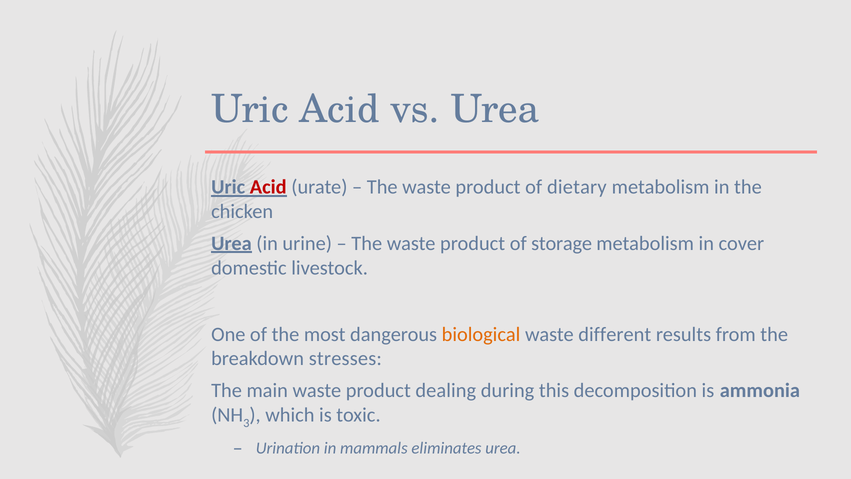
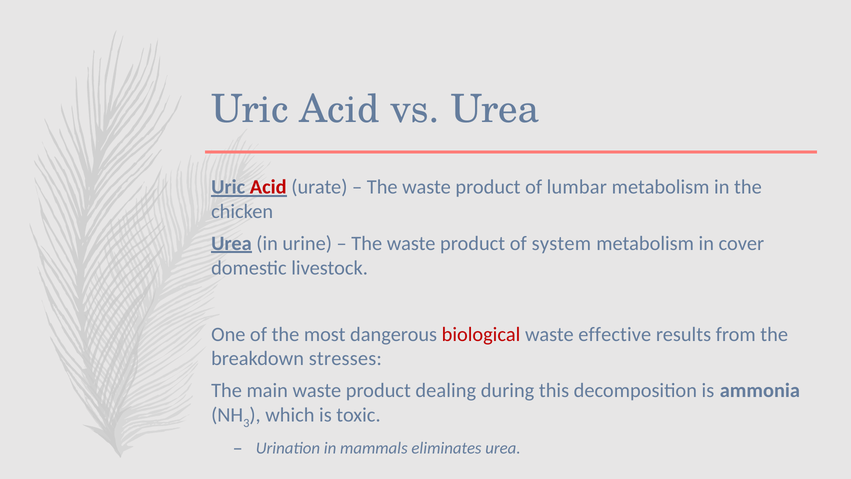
dietary: dietary -> lumbar
storage: storage -> system
biological colour: orange -> red
different: different -> effective
